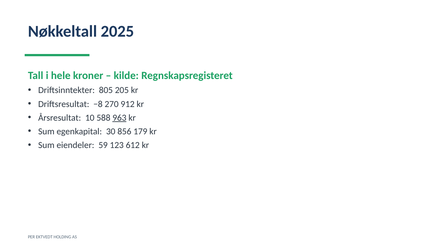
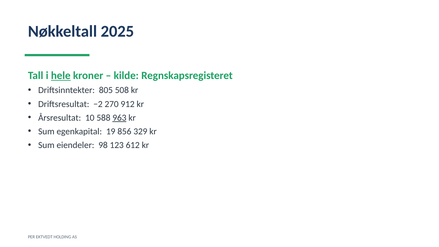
hele underline: none -> present
205: 205 -> 508
−8: −8 -> −2
30: 30 -> 19
179: 179 -> 329
59: 59 -> 98
